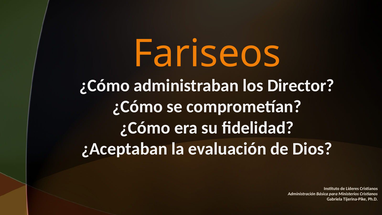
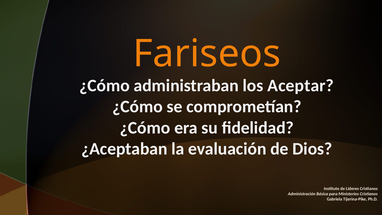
Director: Director -> Aceptar
